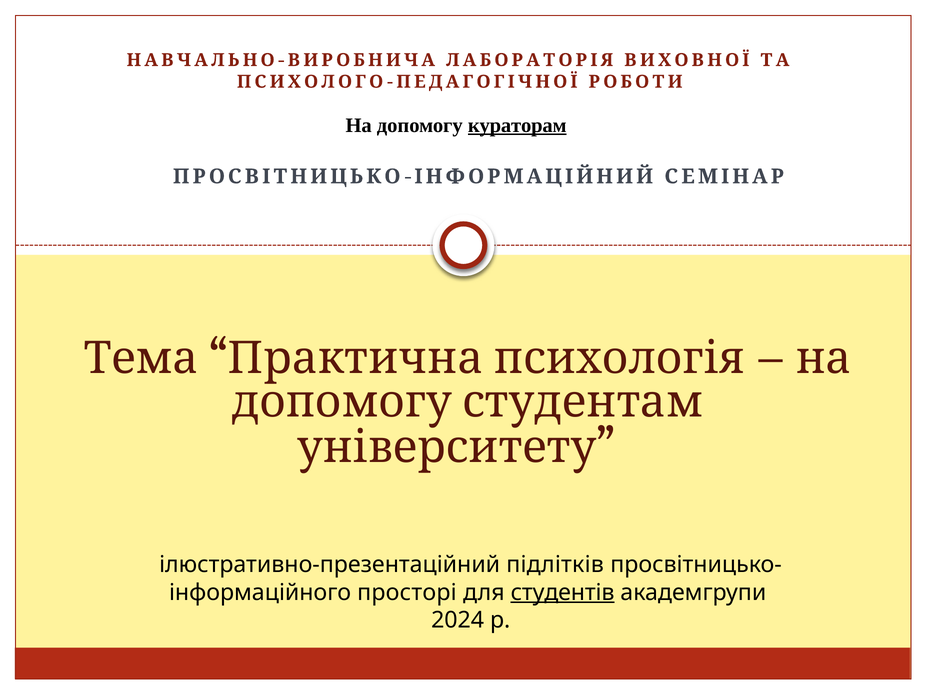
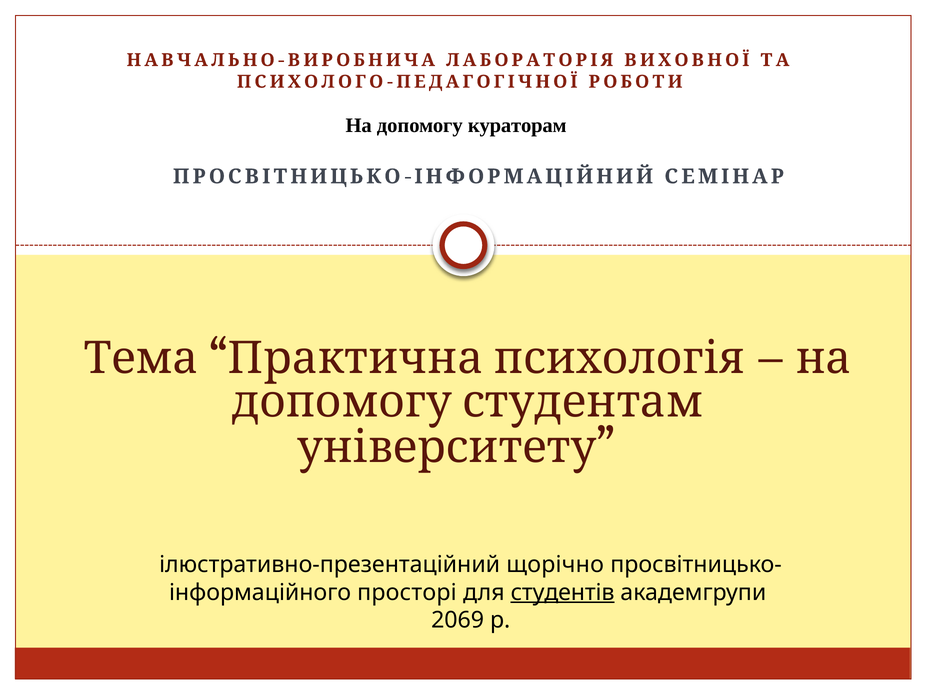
кураторам underline: present -> none
підлітків: підлітків -> щорічно
2024: 2024 -> 2069
